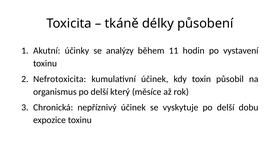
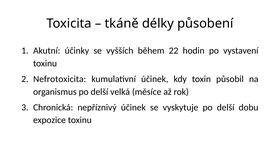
analýzy: analýzy -> vyšších
11: 11 -> 22
který: který -> velká
